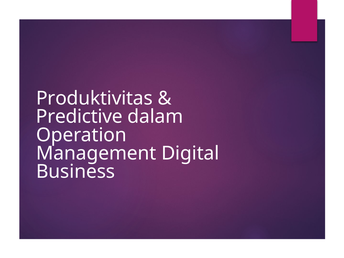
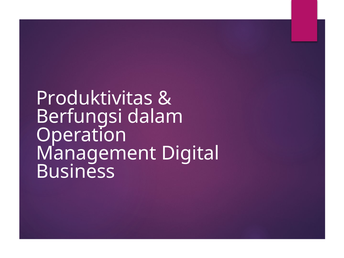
Predictive: Predictive -> Berfungsi
